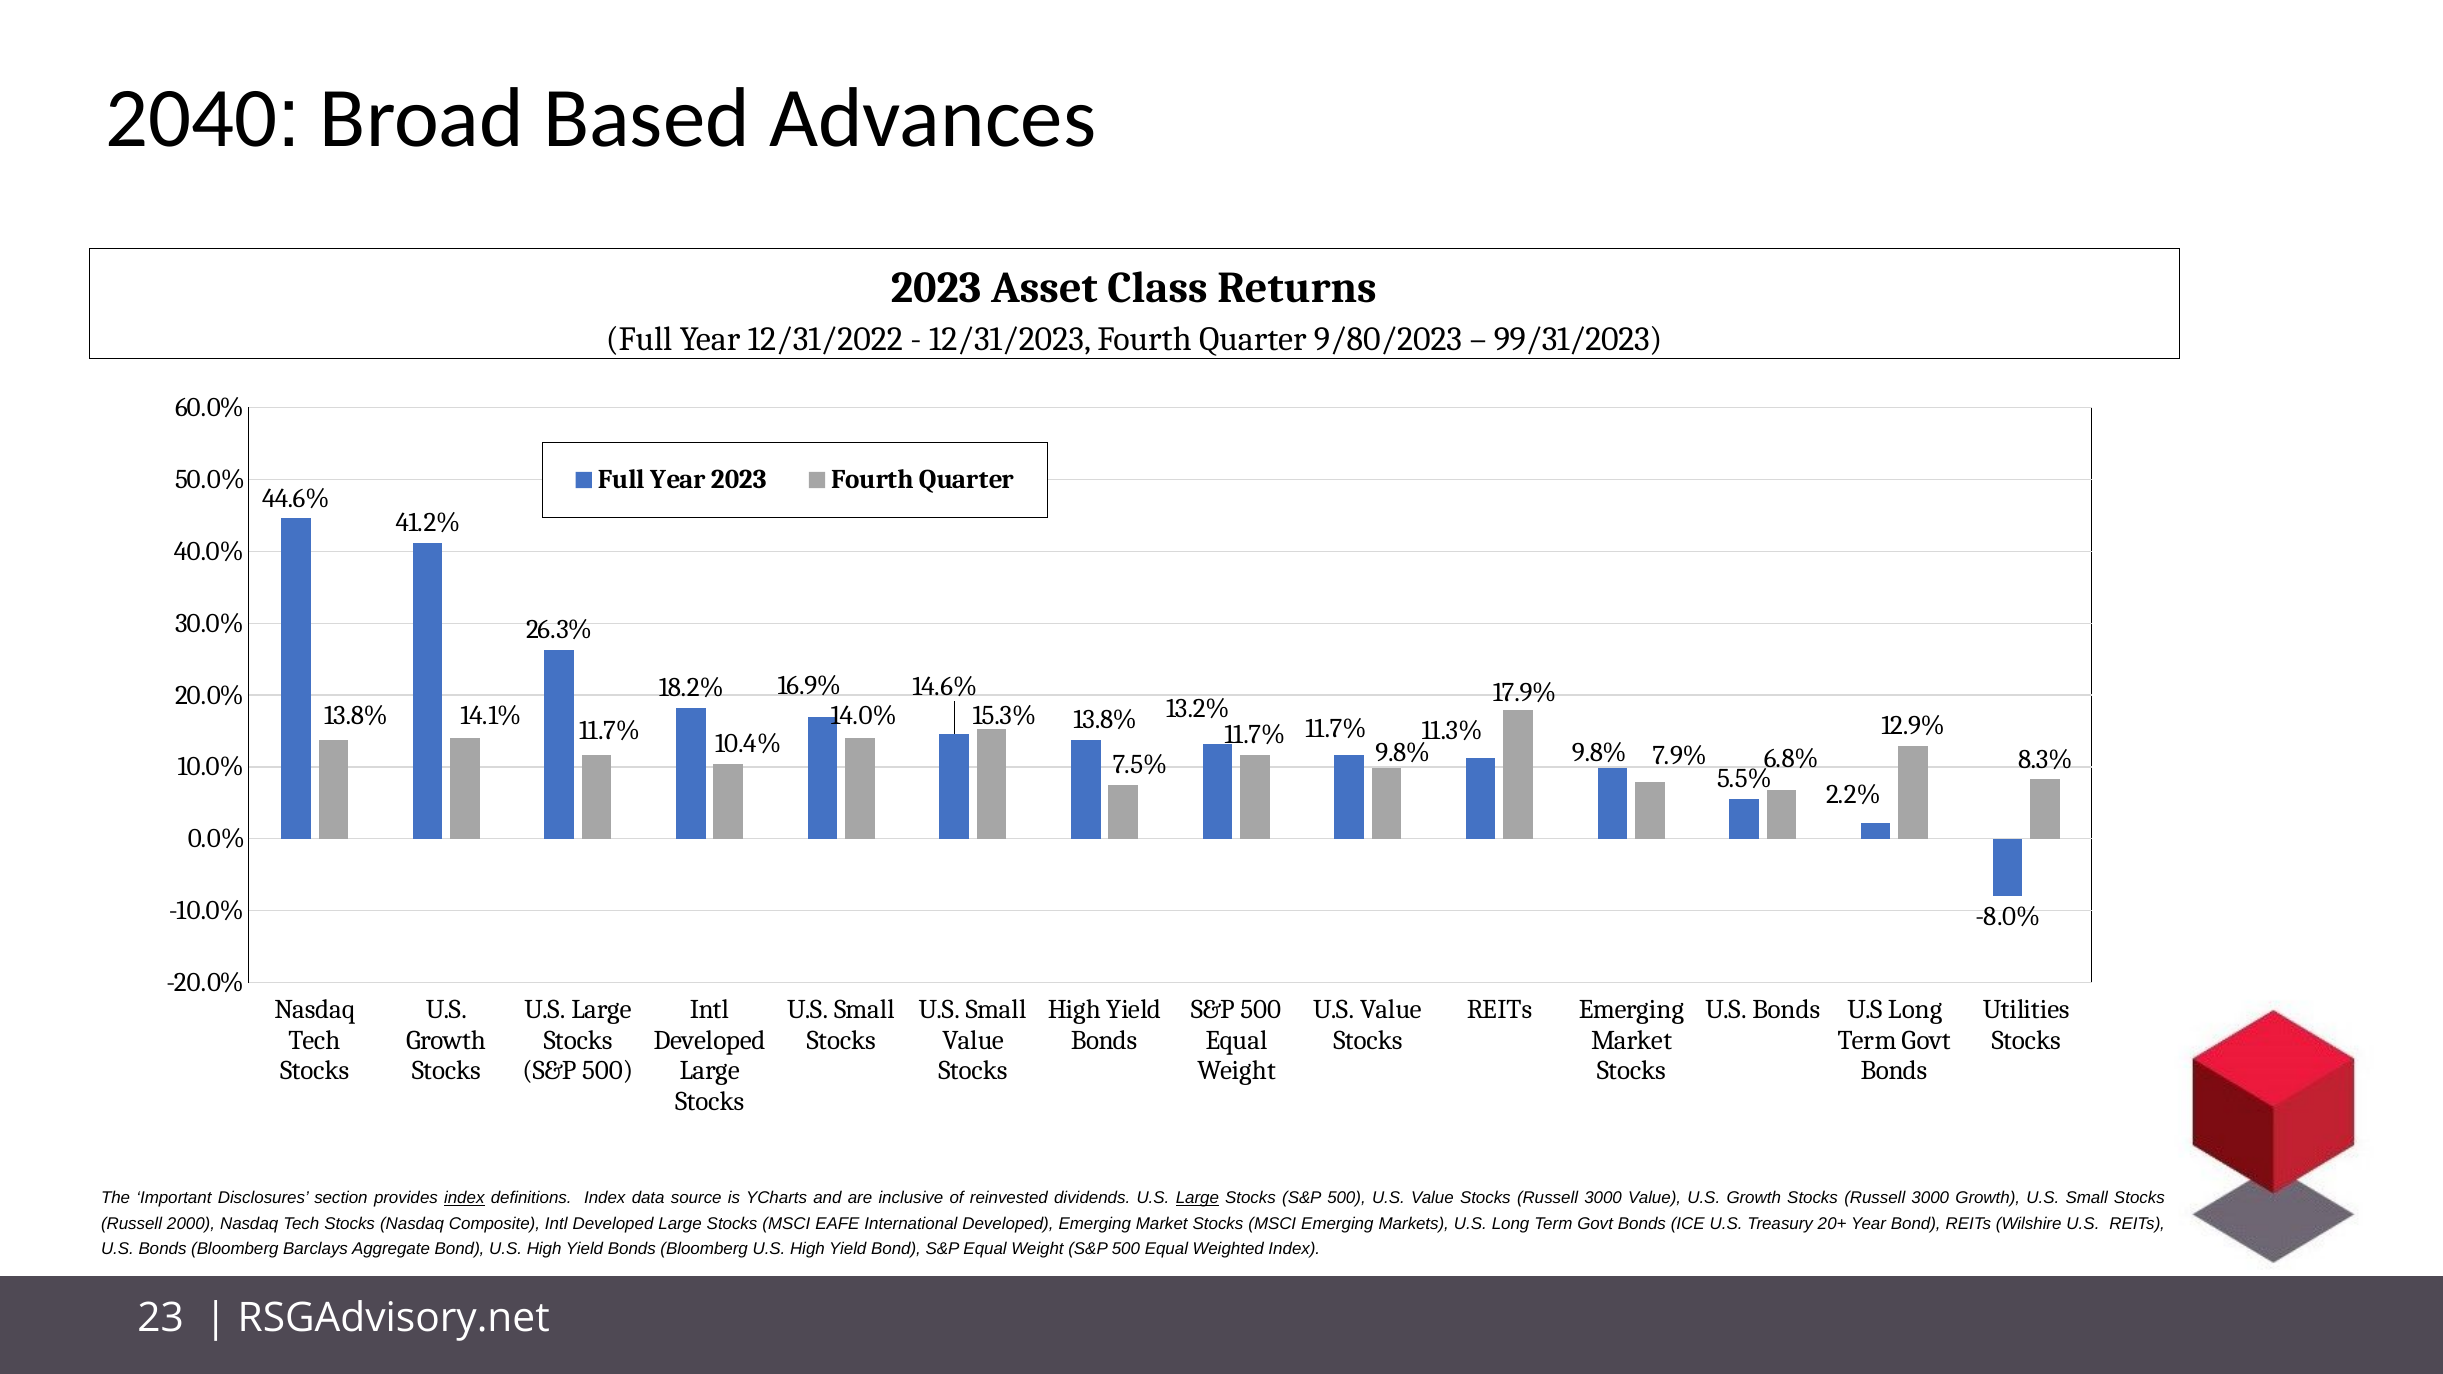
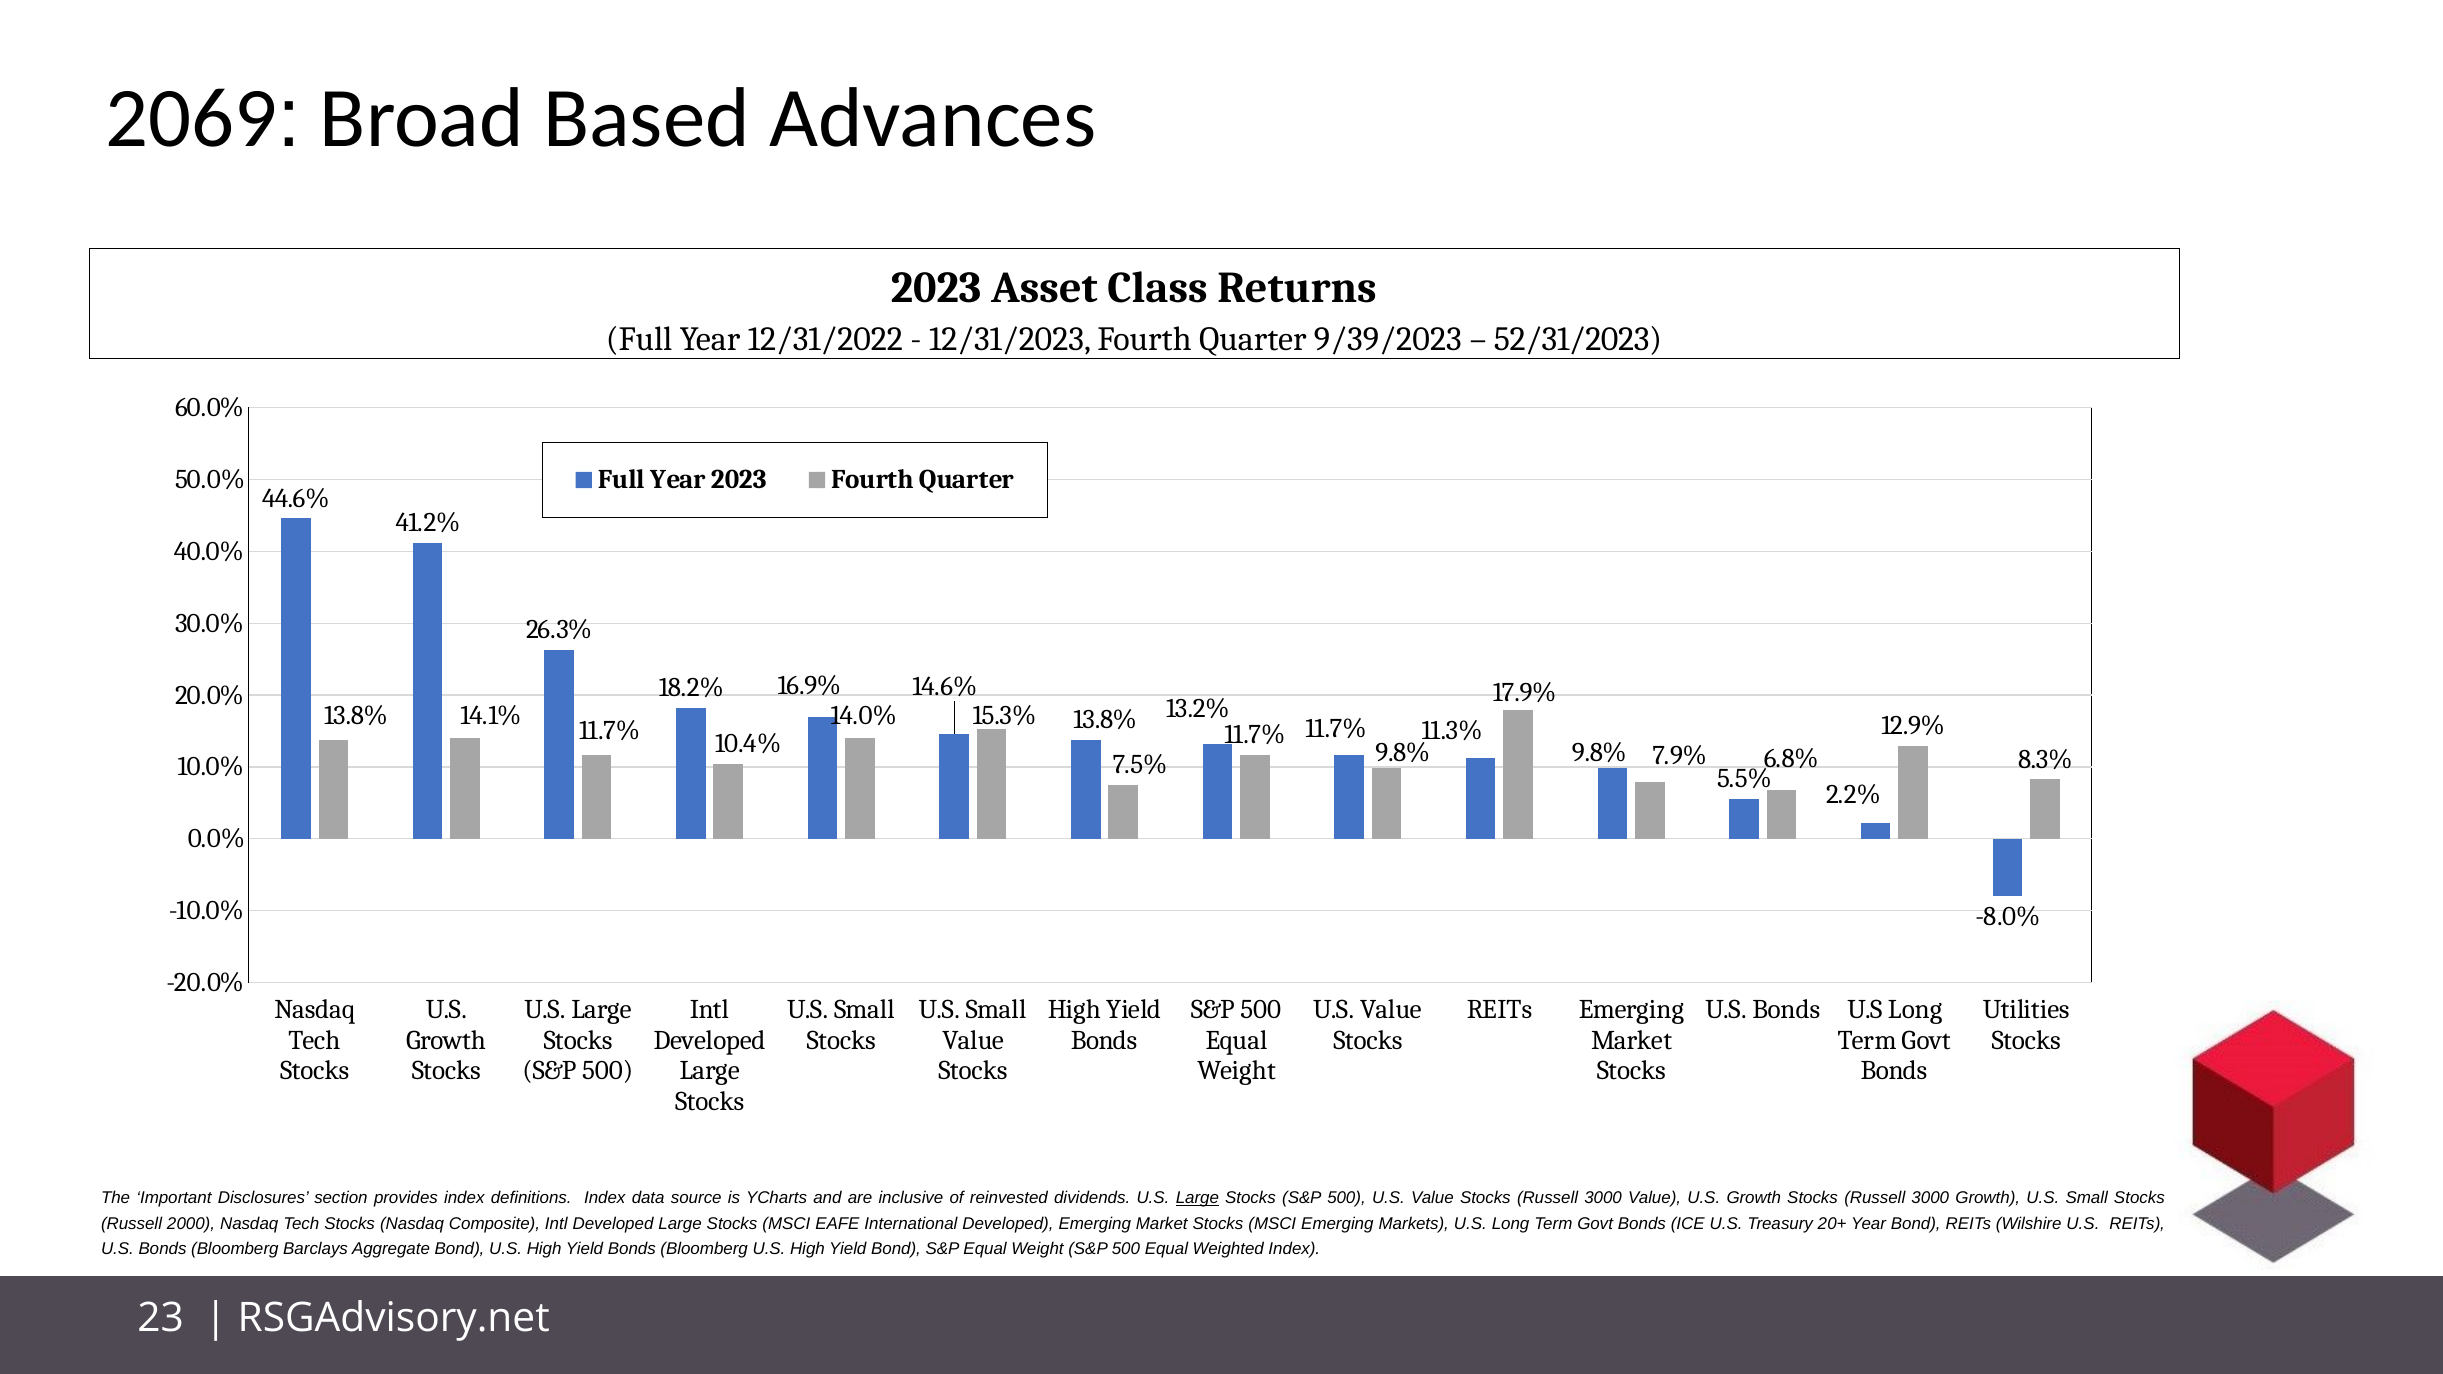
2040: 2040 -> 2069
9/80/2023: 9/80/2023 -> 9/39/2023
99/31/2023: 99/31/2023 -> 52/31/2023
index at (464, 1198) underline: present -> none
